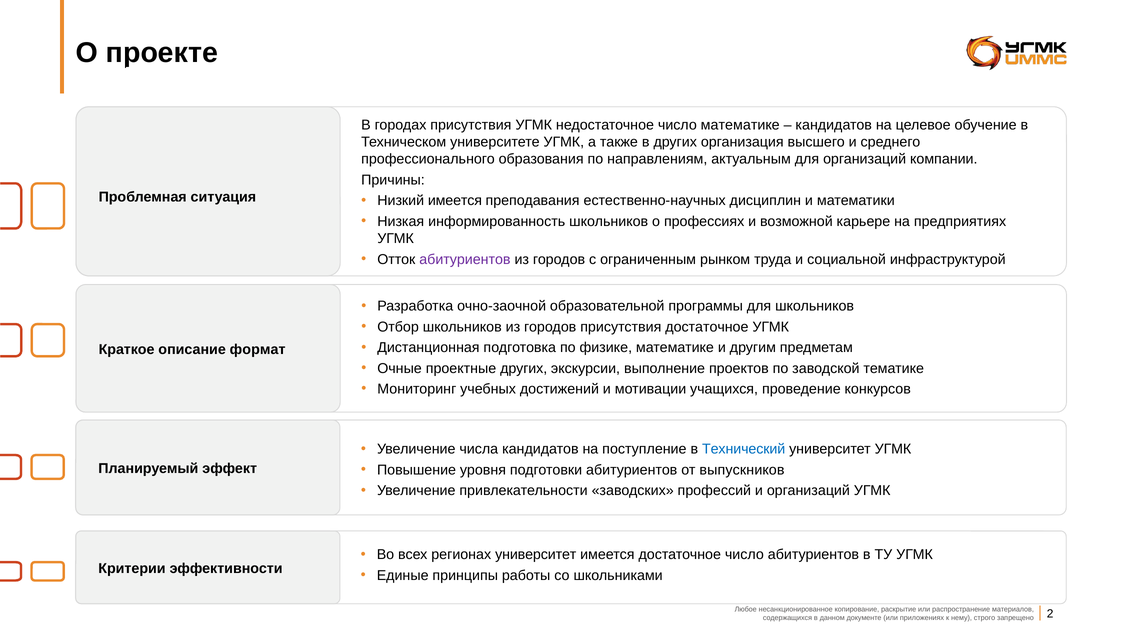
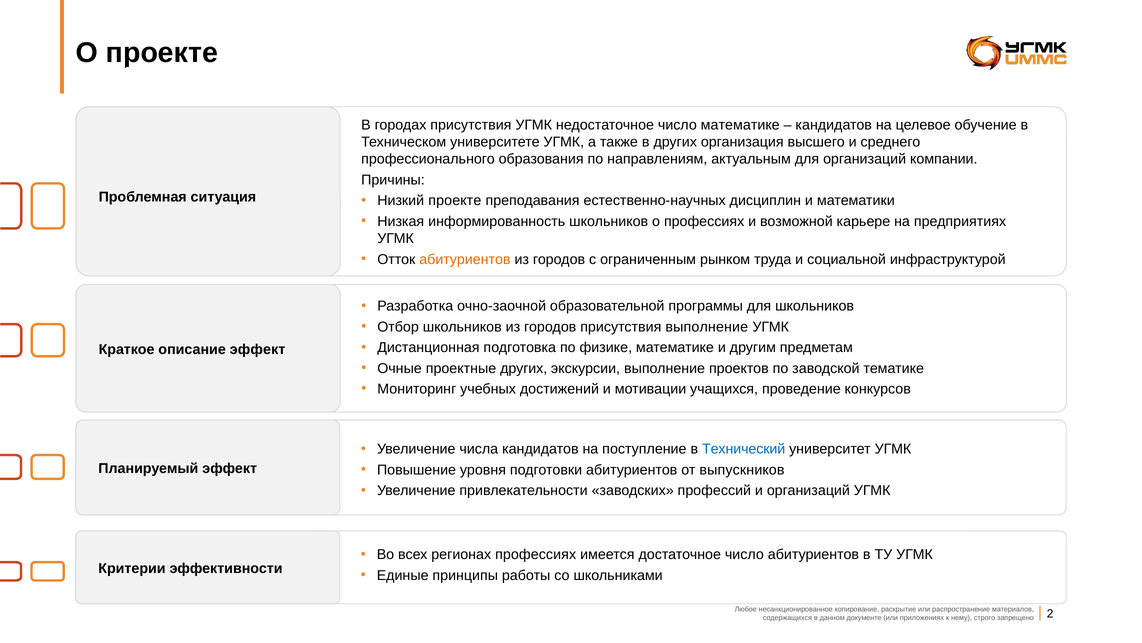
Низкий имеется: имеется -> проекте
абитуриентов at (465, 259) colour: purple -> orange
присутствия достаточное: достаточное -> выполнение
описание формат: формат -> эффект
регионах университет: университет -> профессиях
